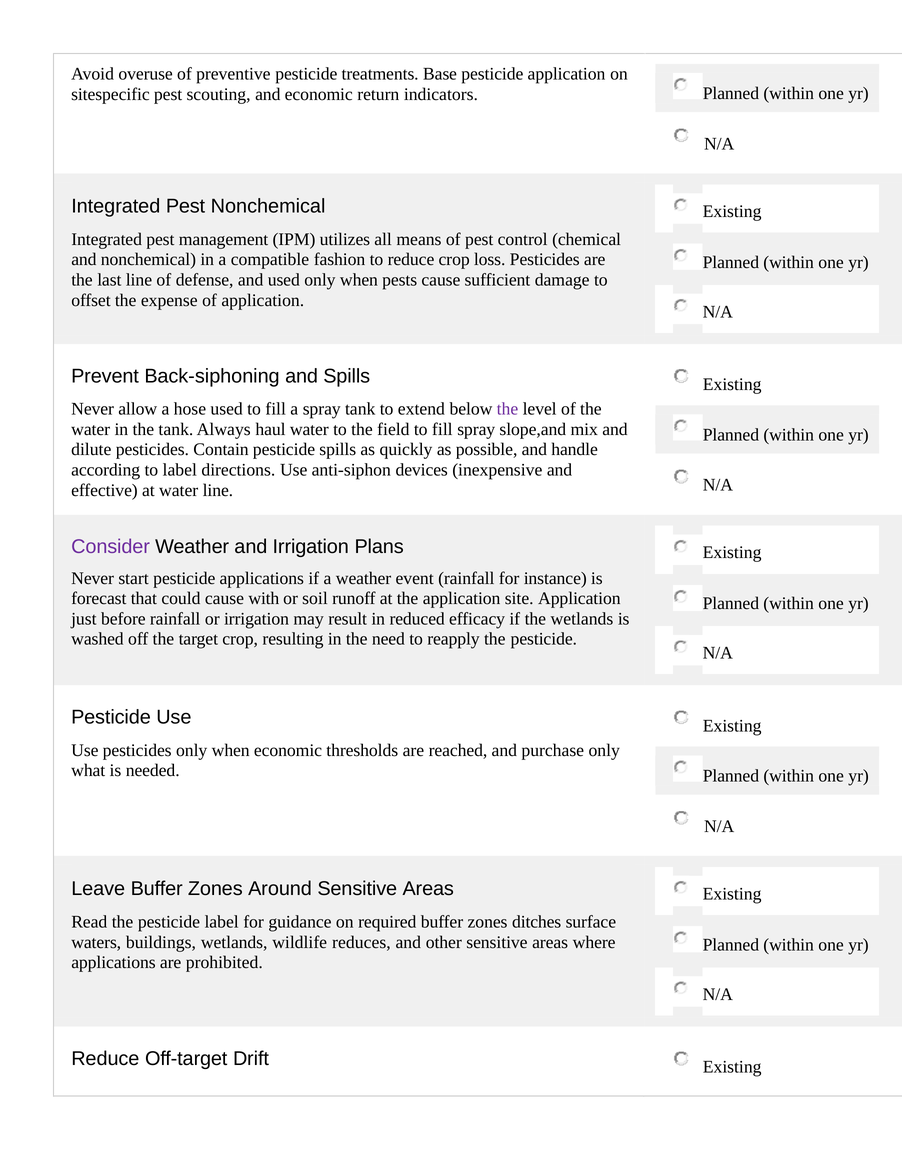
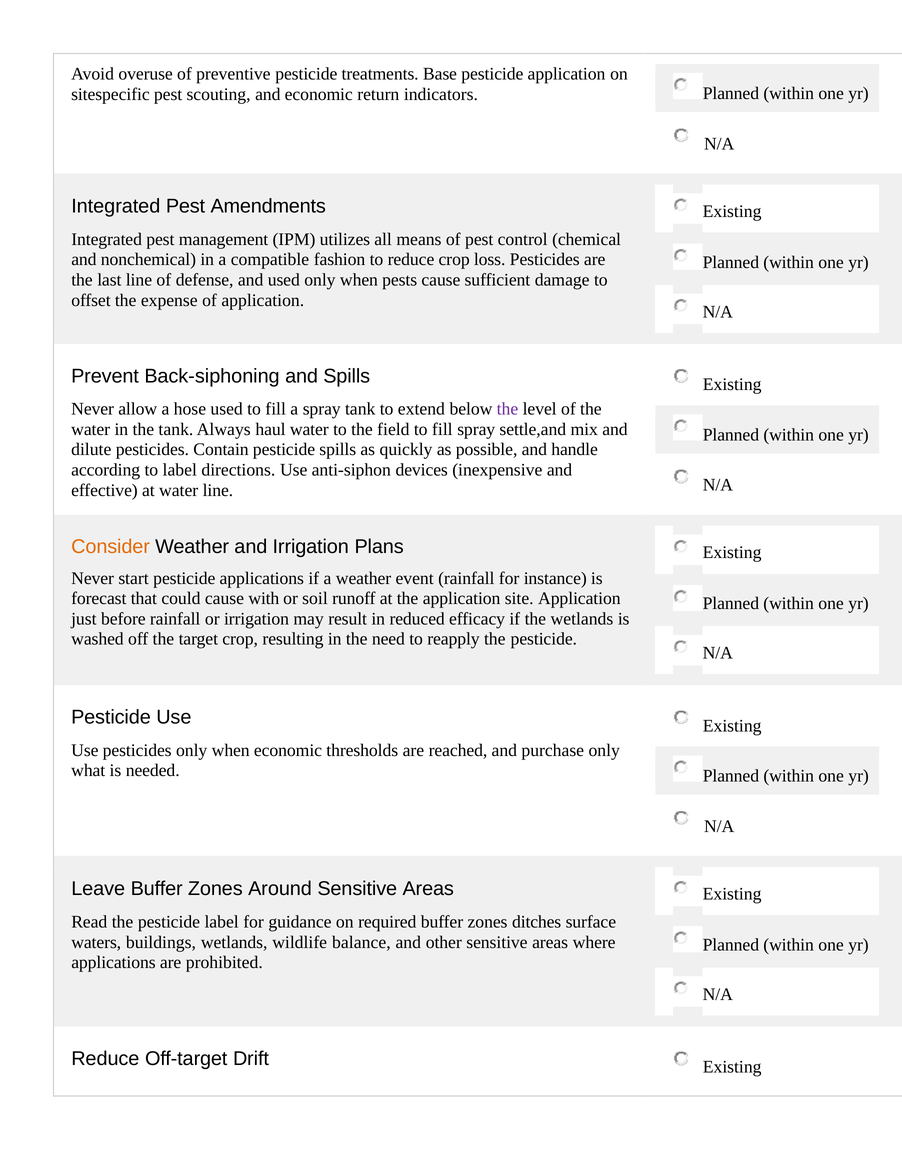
Pest Nonchemical: Nonchemical -> Amendments
slope,and: slope,and -> settle,and
Consider colour: purple -> orange
reduces: reduces -> balance
